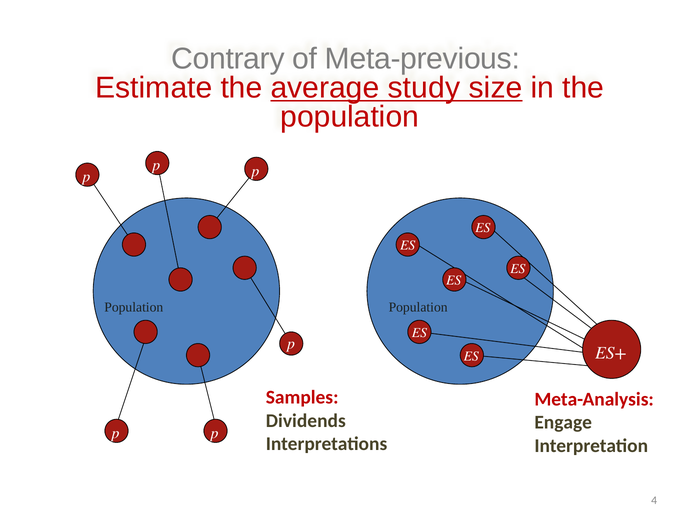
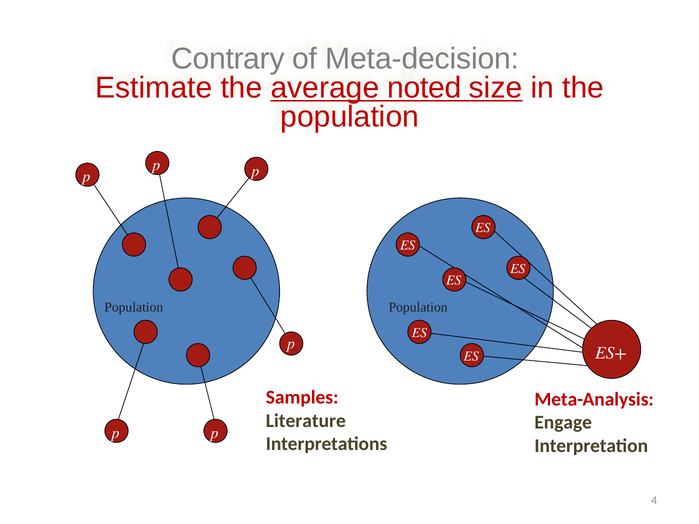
Meta-previous: Meta-previous -> Meta-decision
study: study -> noted
Dividends: Dividends -> Literature
